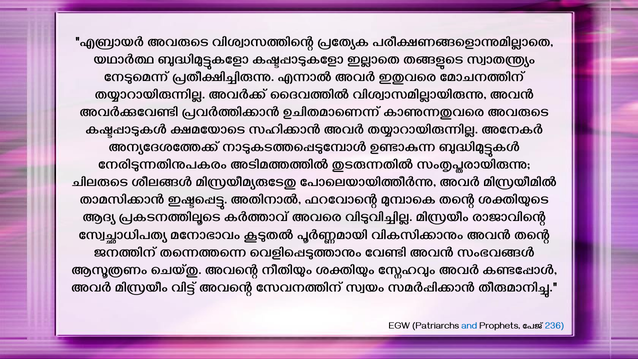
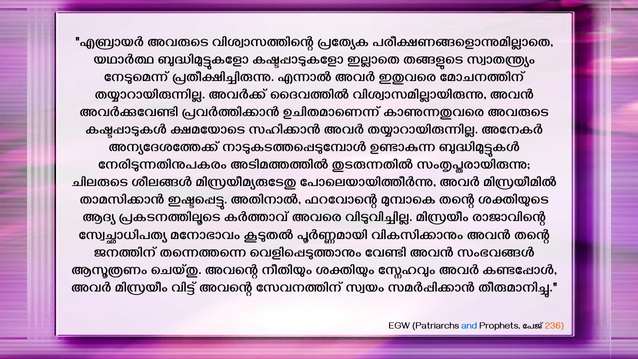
236 colour: blue -> orange
